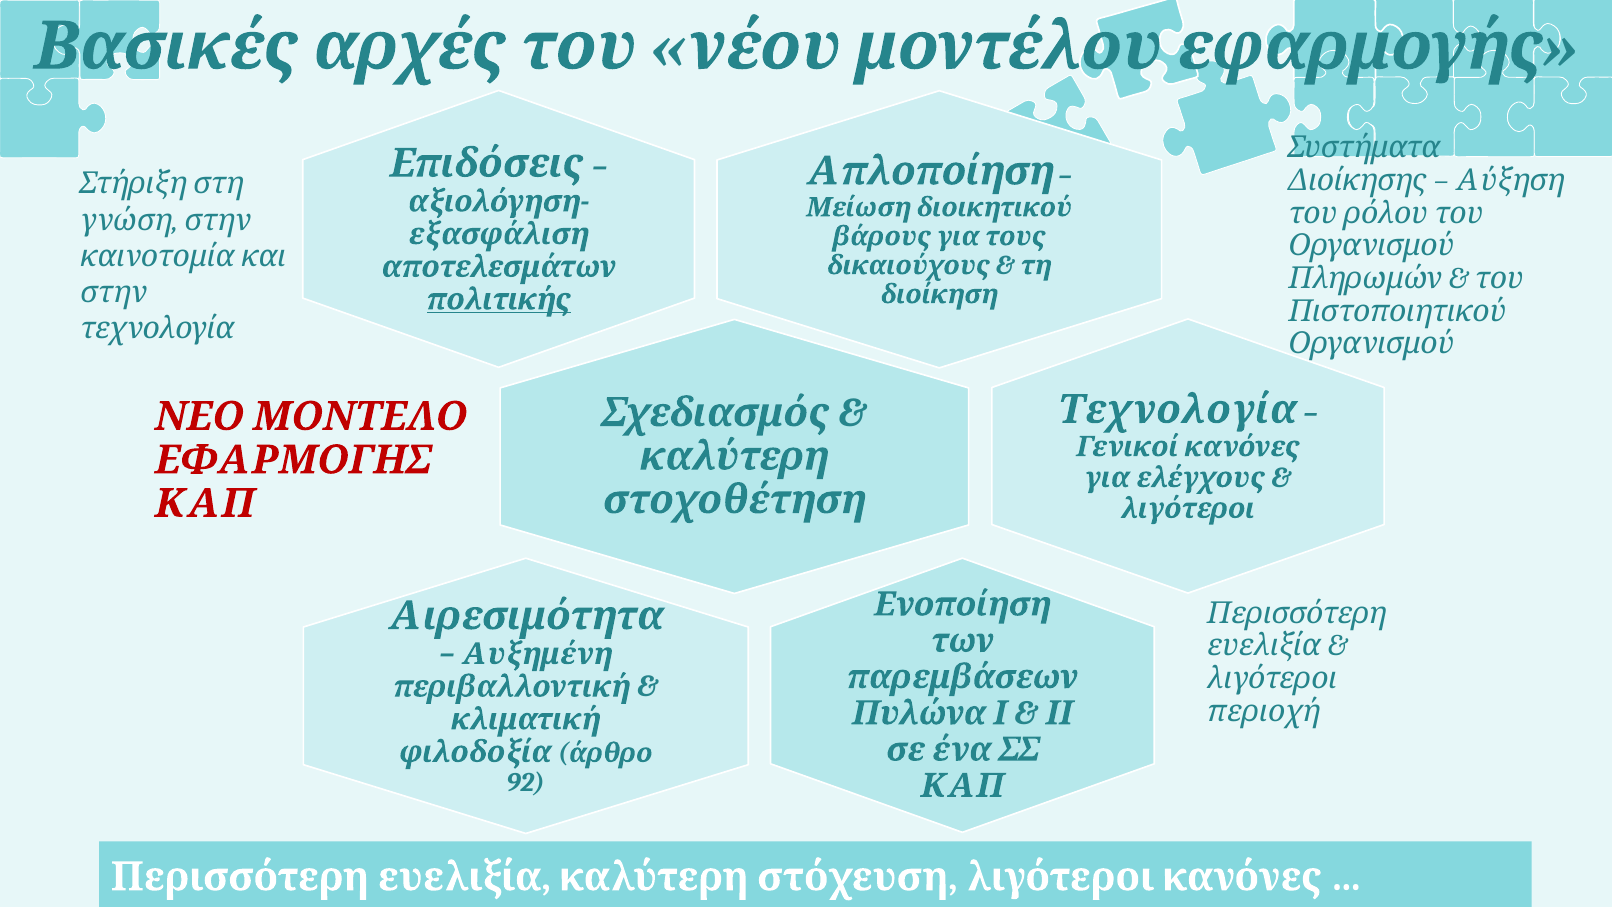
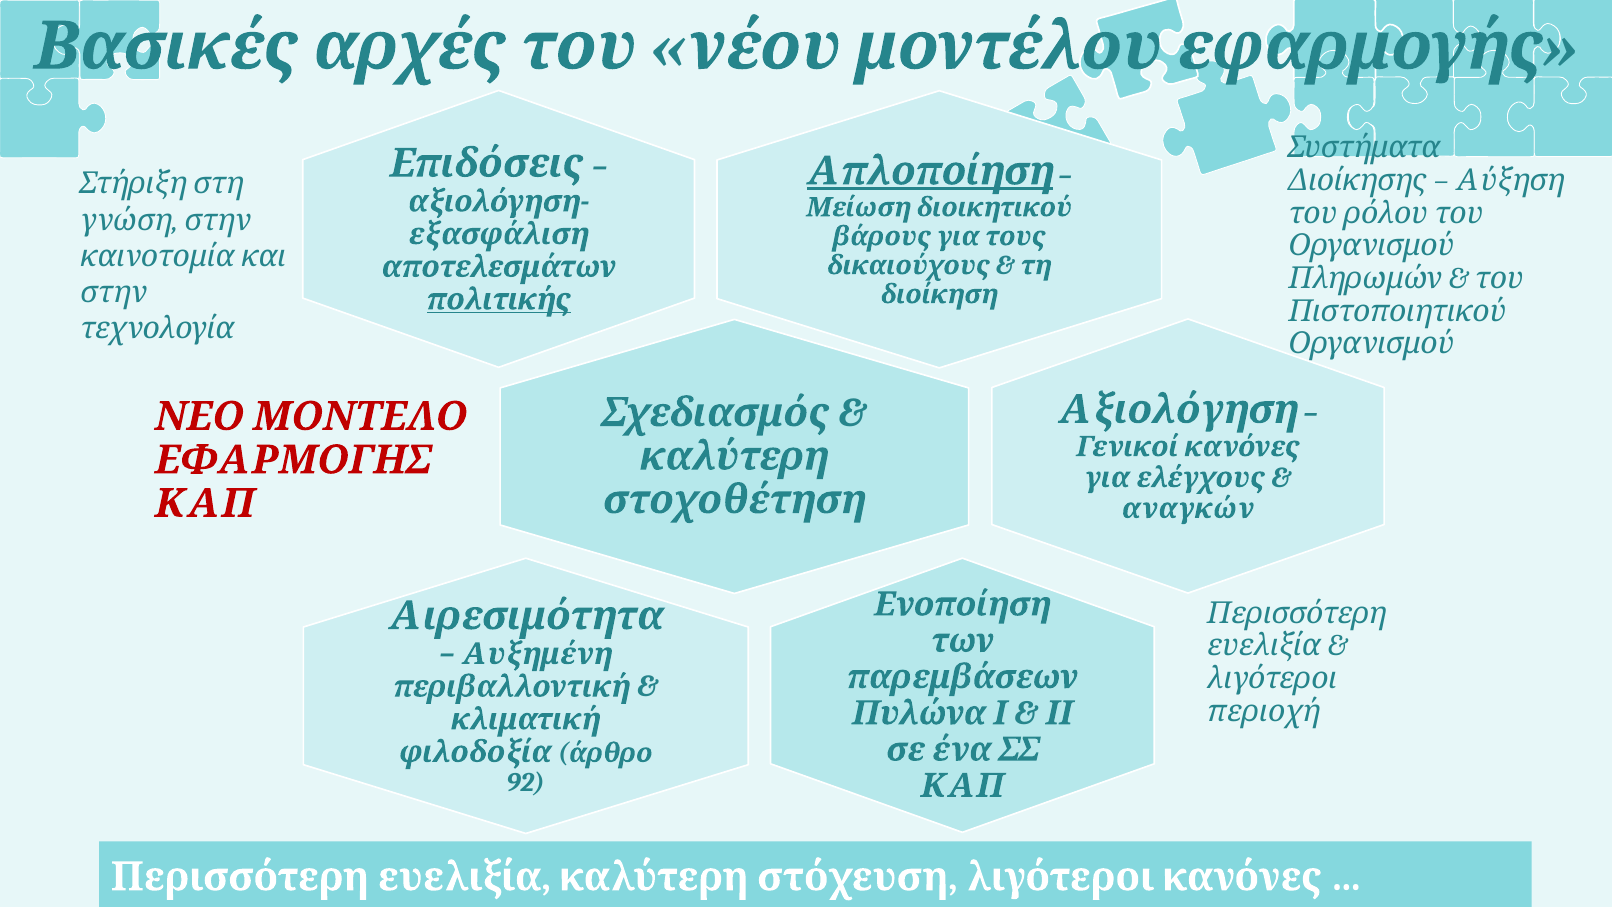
Απλοποίηση underline: none -> present
Τεχνολογία at (1177, 409): Τεχνολογία -> Αξιολόγηση
λιγότεροι at (1188, 508): λιγότεροι -> αναγκών
